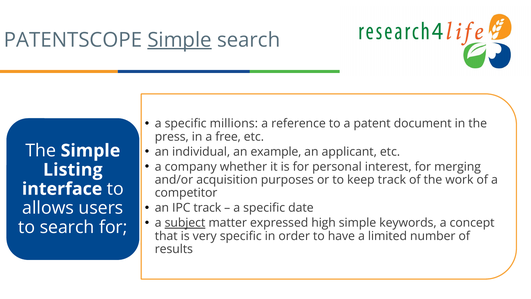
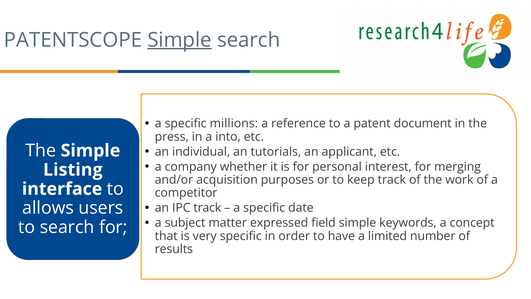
free: free -> into
example: example -> tutorials
subject underline: present -> none
high: high -> field
